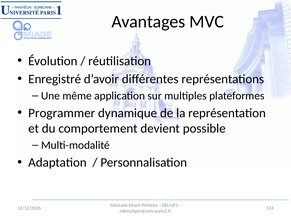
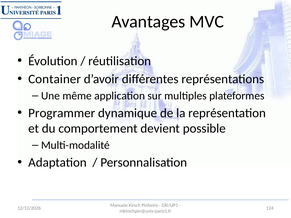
Enregistré: Enregistré -> Container
